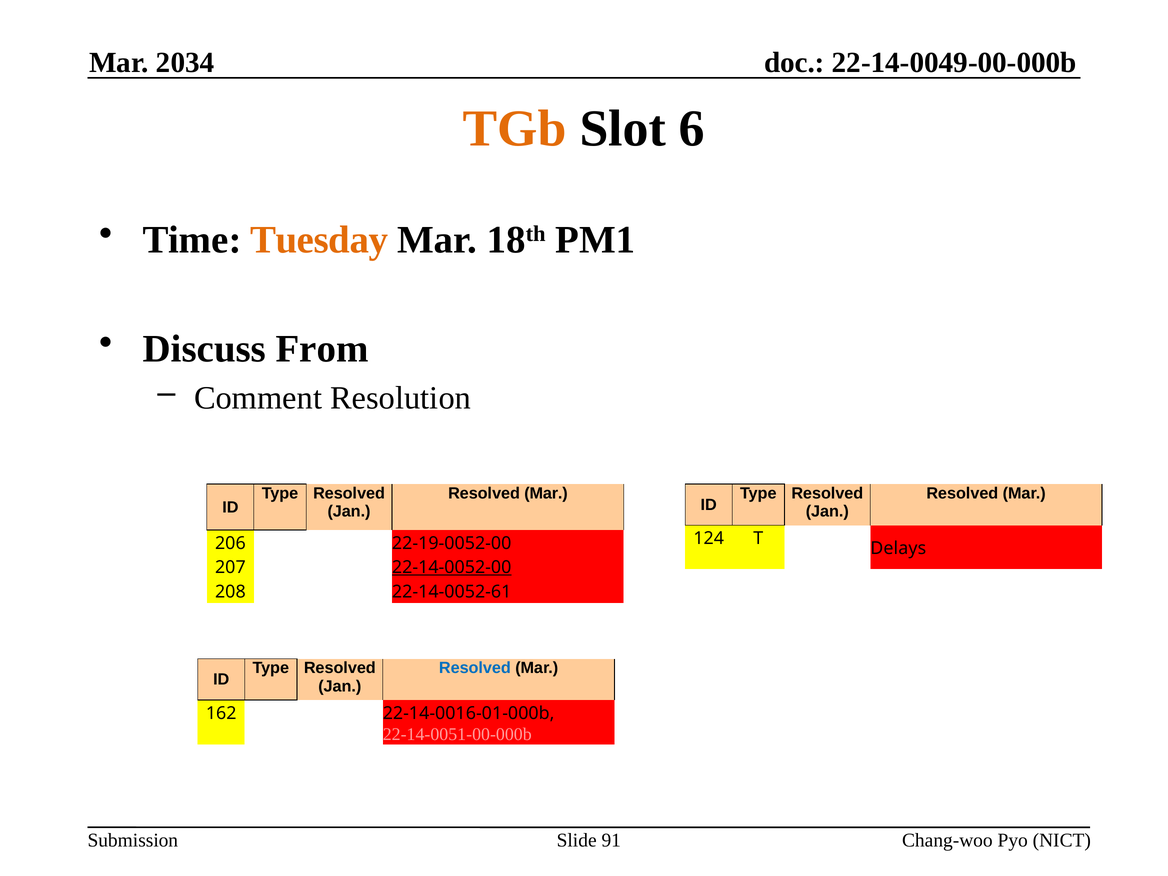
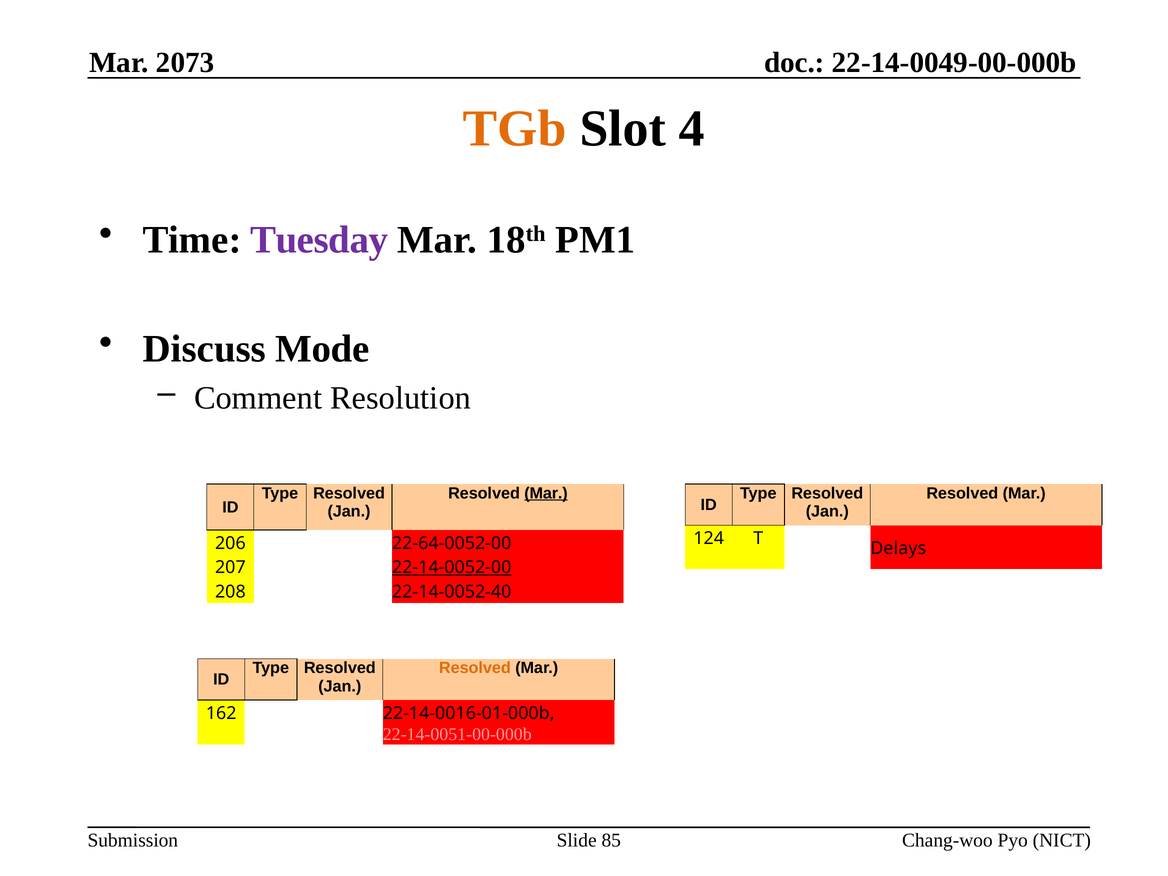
2034: 2034 -> 2073
6: 6 -> 4
Tuesday colour: orange -> purple
From: From -> Mode
Mar at (546, 493) underline: none -> present
22-19-0052-00: 22-19-0052-00 -> 22-64-0052-00
22-14-0052-61: 22-14-0052-61 -> 22-14-0052-40
Resolved at (475, 668) colour: blue -> orange
91: 91 -> 85
